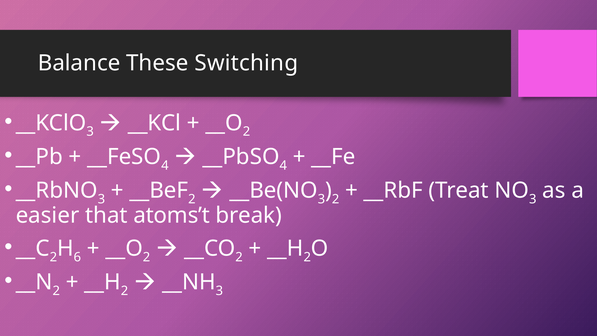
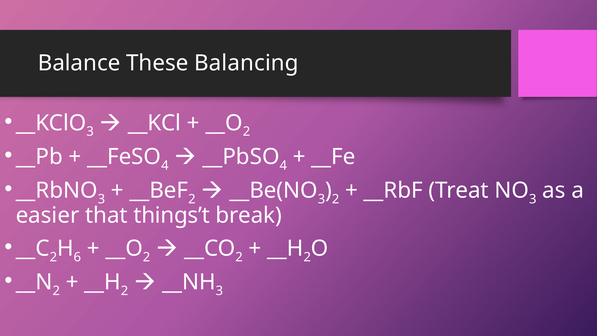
Switching: Switching -> Balancing
atoms’t: atoms’t -> things’t
